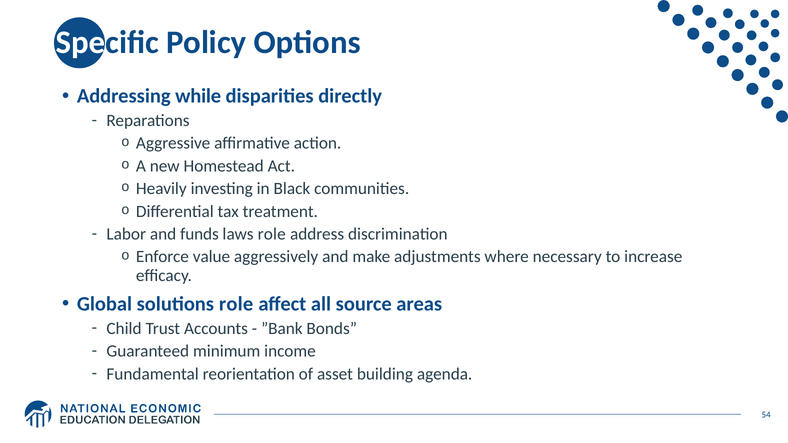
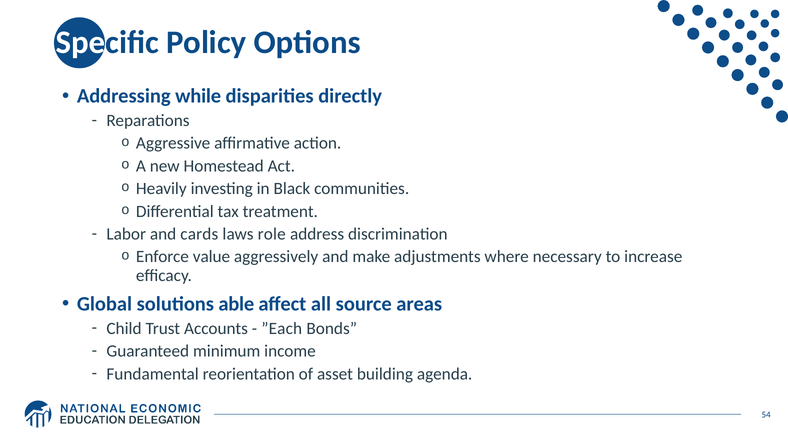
funds: funds -> cards
solutions role: role -> able
”Bank: ”Bank -> ”Each
